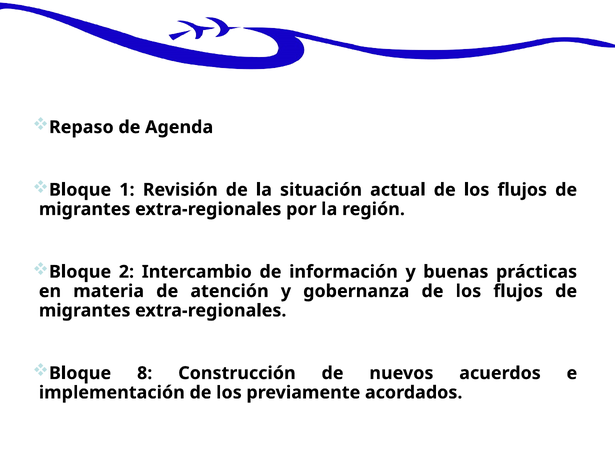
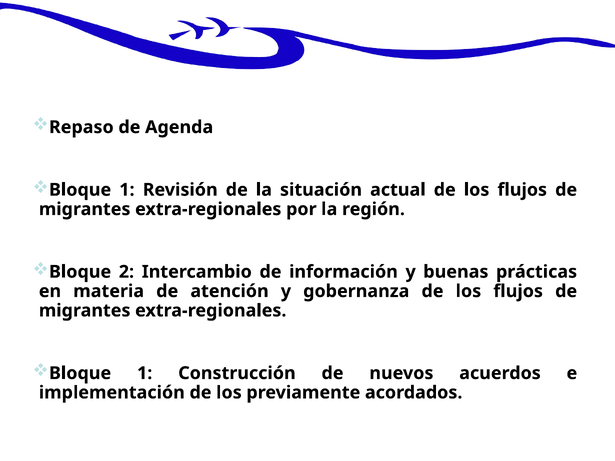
8 at (145, 373): 8 -> 1
